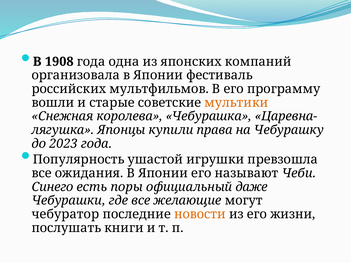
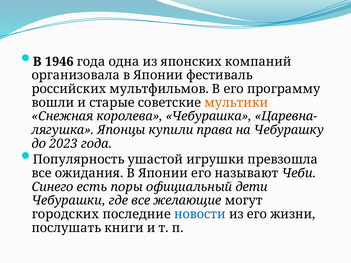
1908: 1908 -> 1946
даже: даже -> дети
чебуратор: чебуратор -> городских
новости colour: orange -> blue
